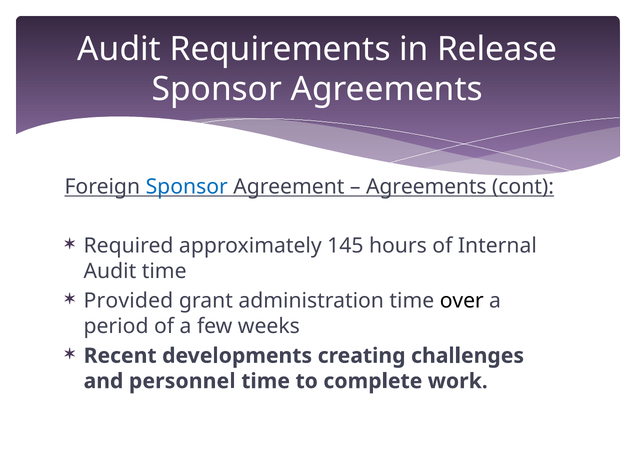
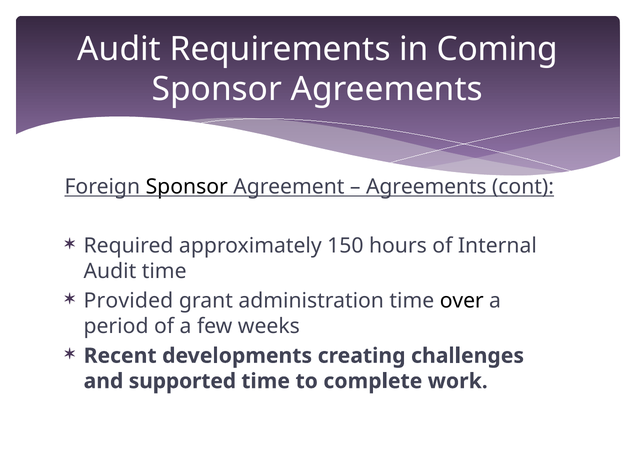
Release: Release -> Coming
Sponsor at (187, 187) colour: blue -> black
145: 145 -> 150
personnel: personnel -> supported
